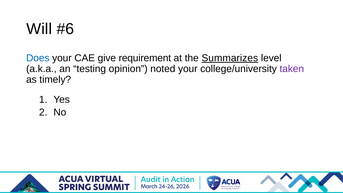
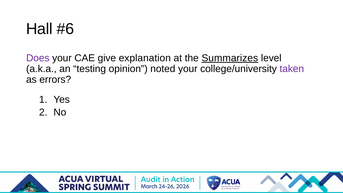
Will: Will -> Hall
Does colour: blue -> purple
requirement: requirement -> explanation
timely: timely -> errors
